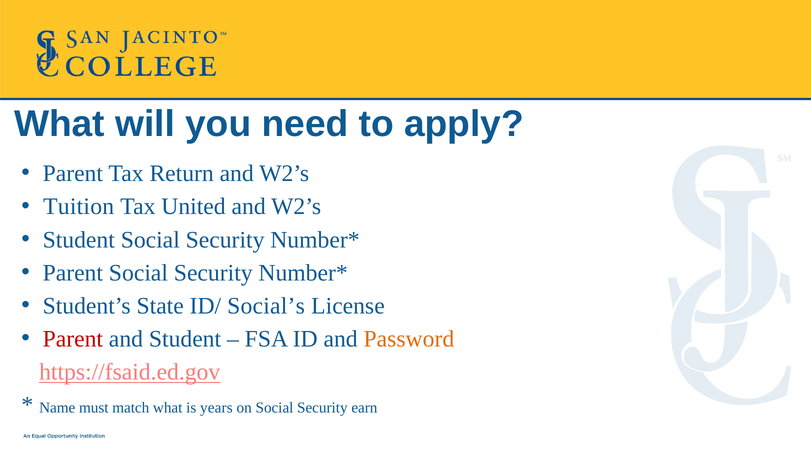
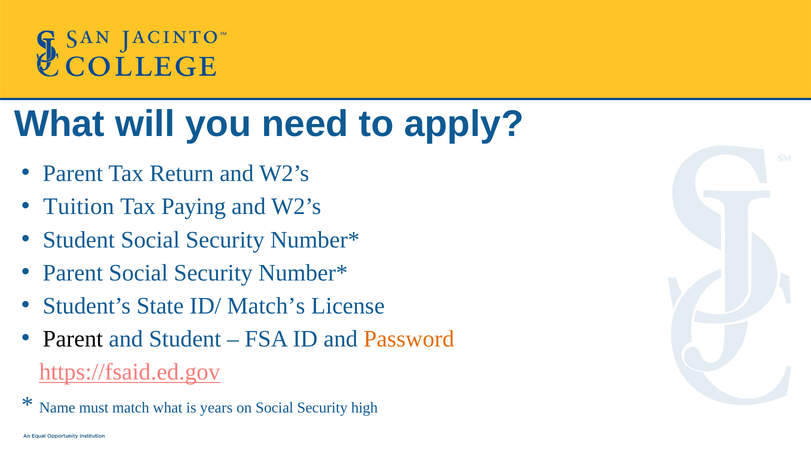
United: United -> Paying
Social’s: Social’s -> Match’s
Parent at (73, 339) colour: red -> black
earn: earn -> high
